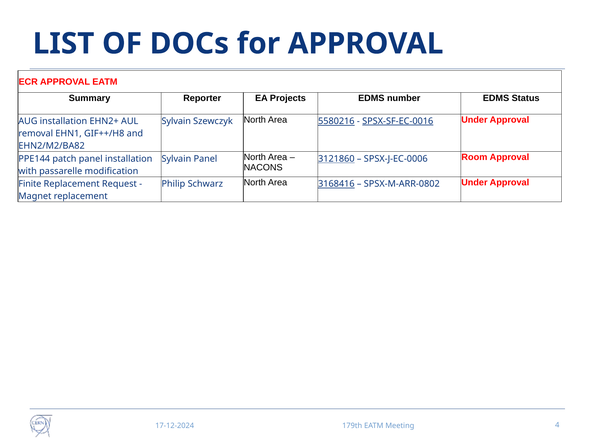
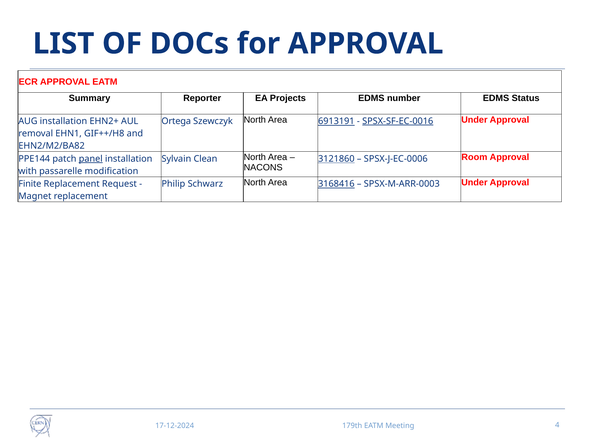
Sylvain at (176, 121): Sylvain -> Ortega
5580216: 5580216 -> 6913191
panel at (91, 159) underline: none -> present
Sylvain Panel: Panel -> Clean
SPSX-M-ARR-0802: SPSX-M-ARR-0802 -> SPSX-M-ARR-0003
